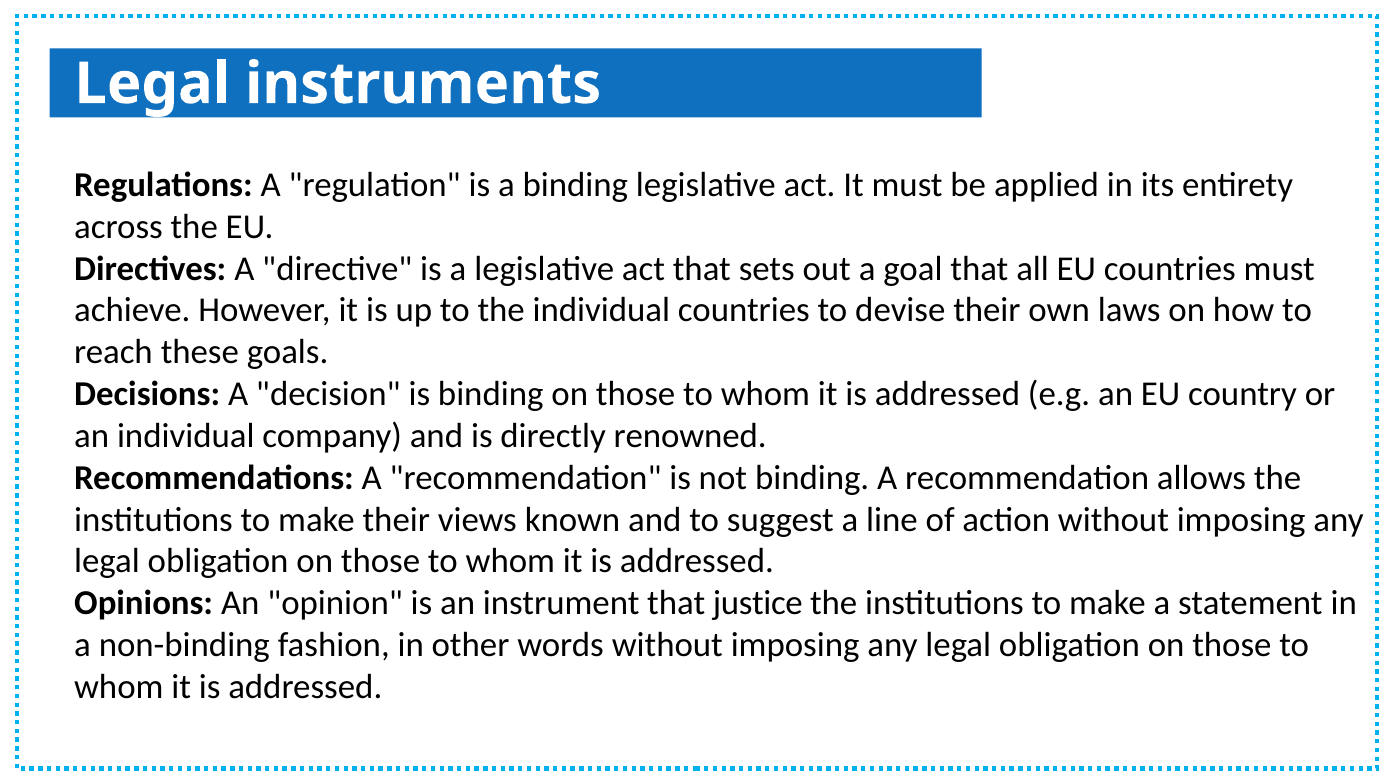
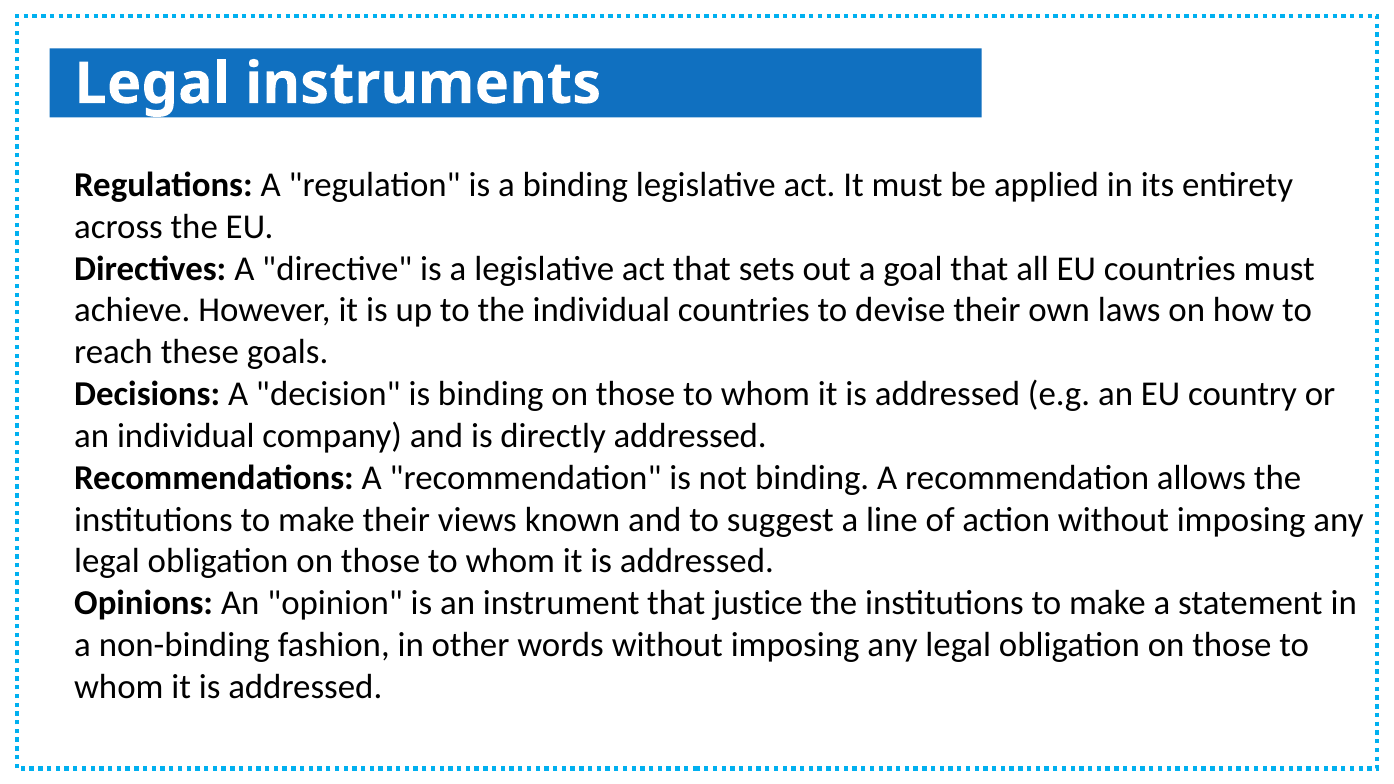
directly renowned: renowned -> addressed
